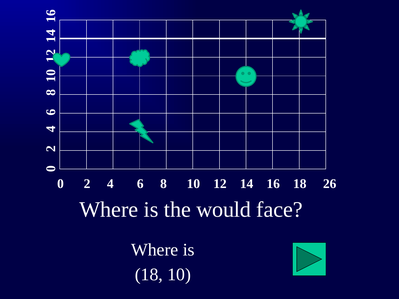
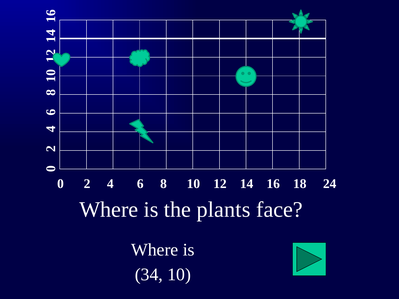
26: 26 -> 24
would: would -> plants
18 at (149, 275): 18 -> 34
